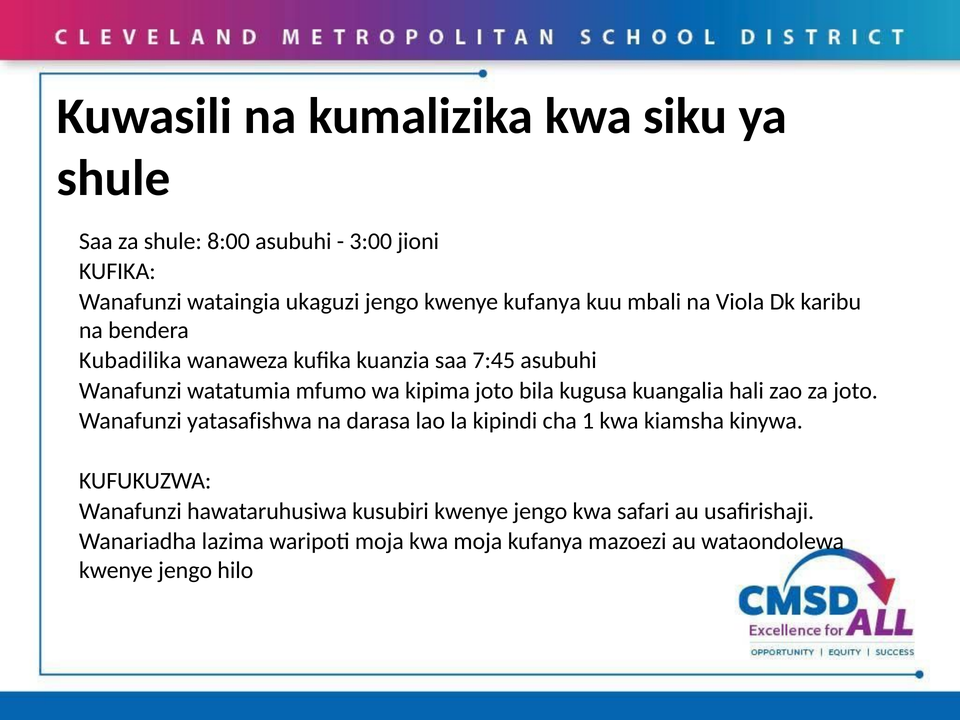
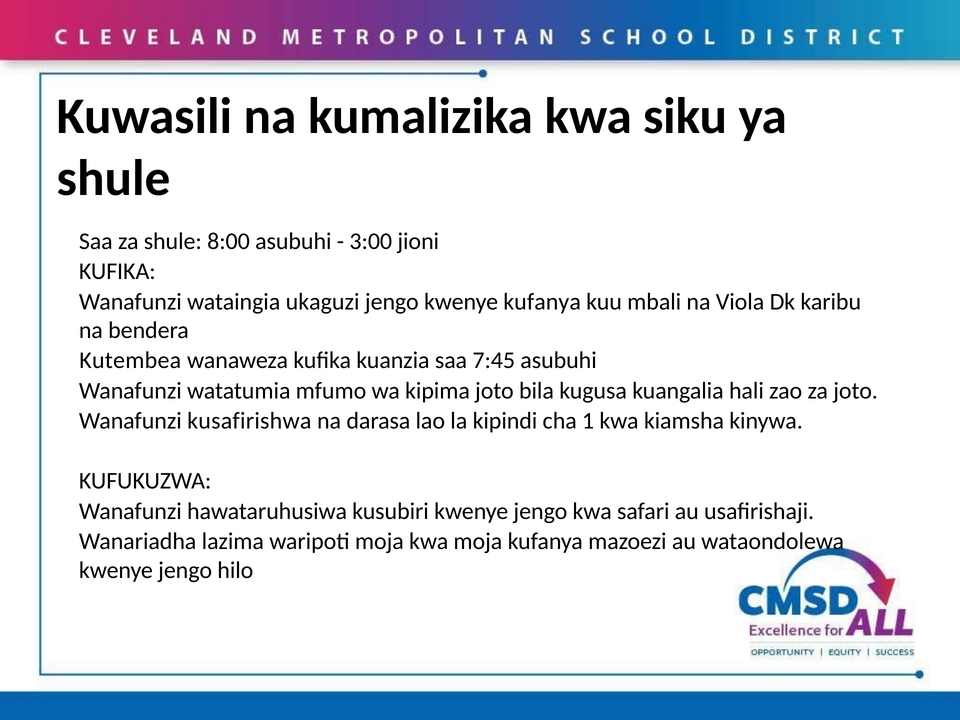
Kubadilika: Kubadilika -> Kutembea
yatasafishwa: yatasafishwa -> kusafirishwa
